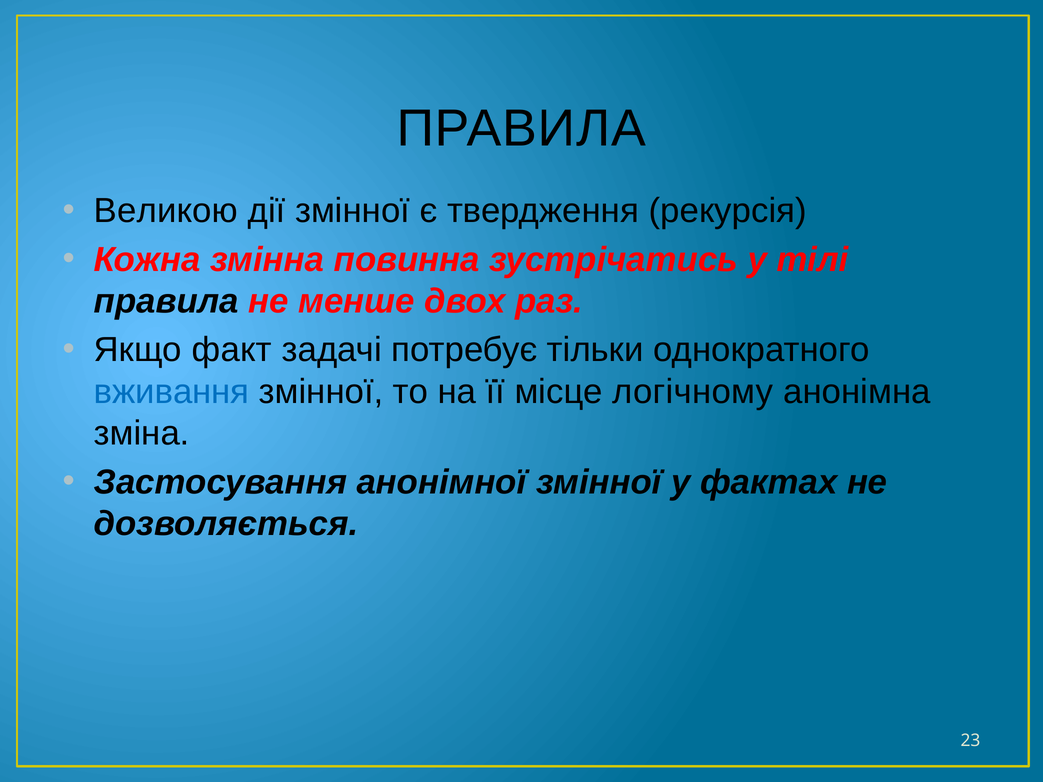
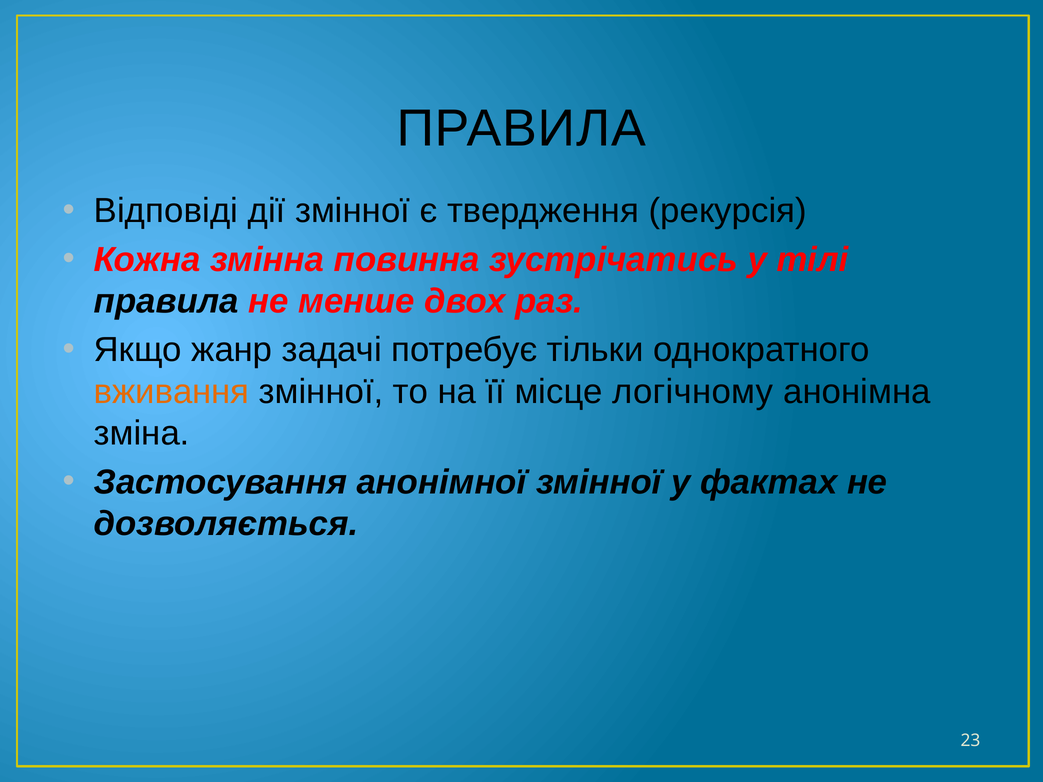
Великою: Великою -> Відповіді
факт: факт -> жанр
вживання colour: blue -> orange
